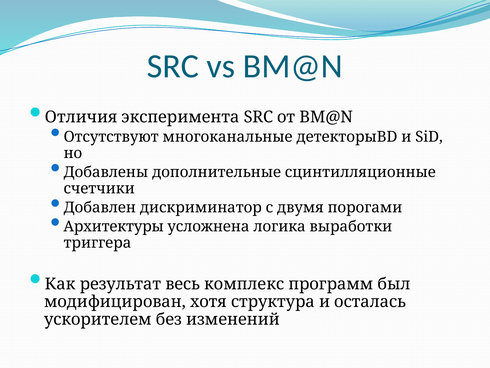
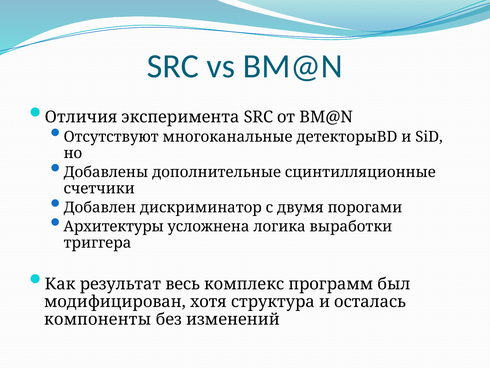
ускорителем: ускорителем -> компоненты
